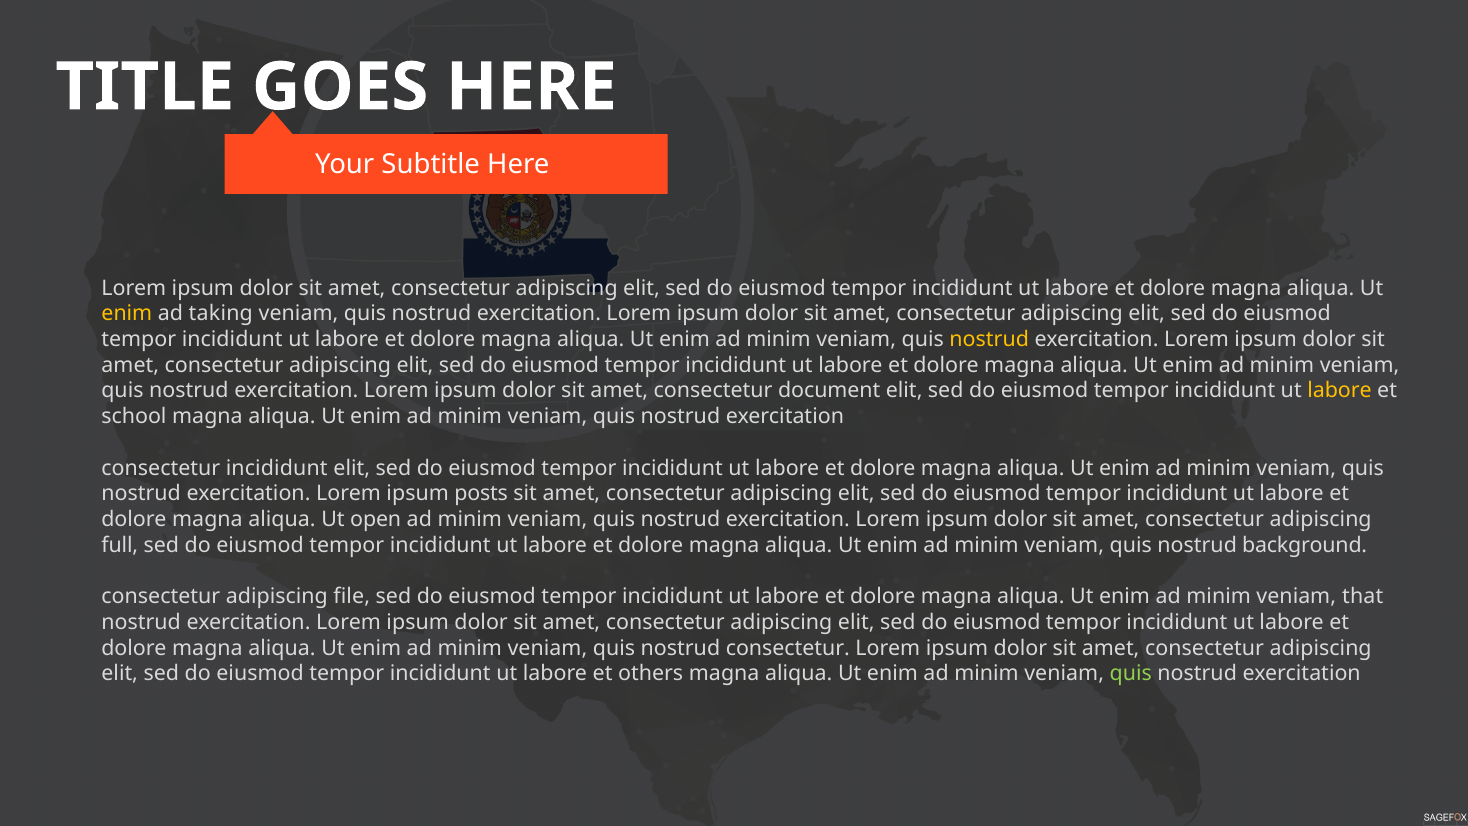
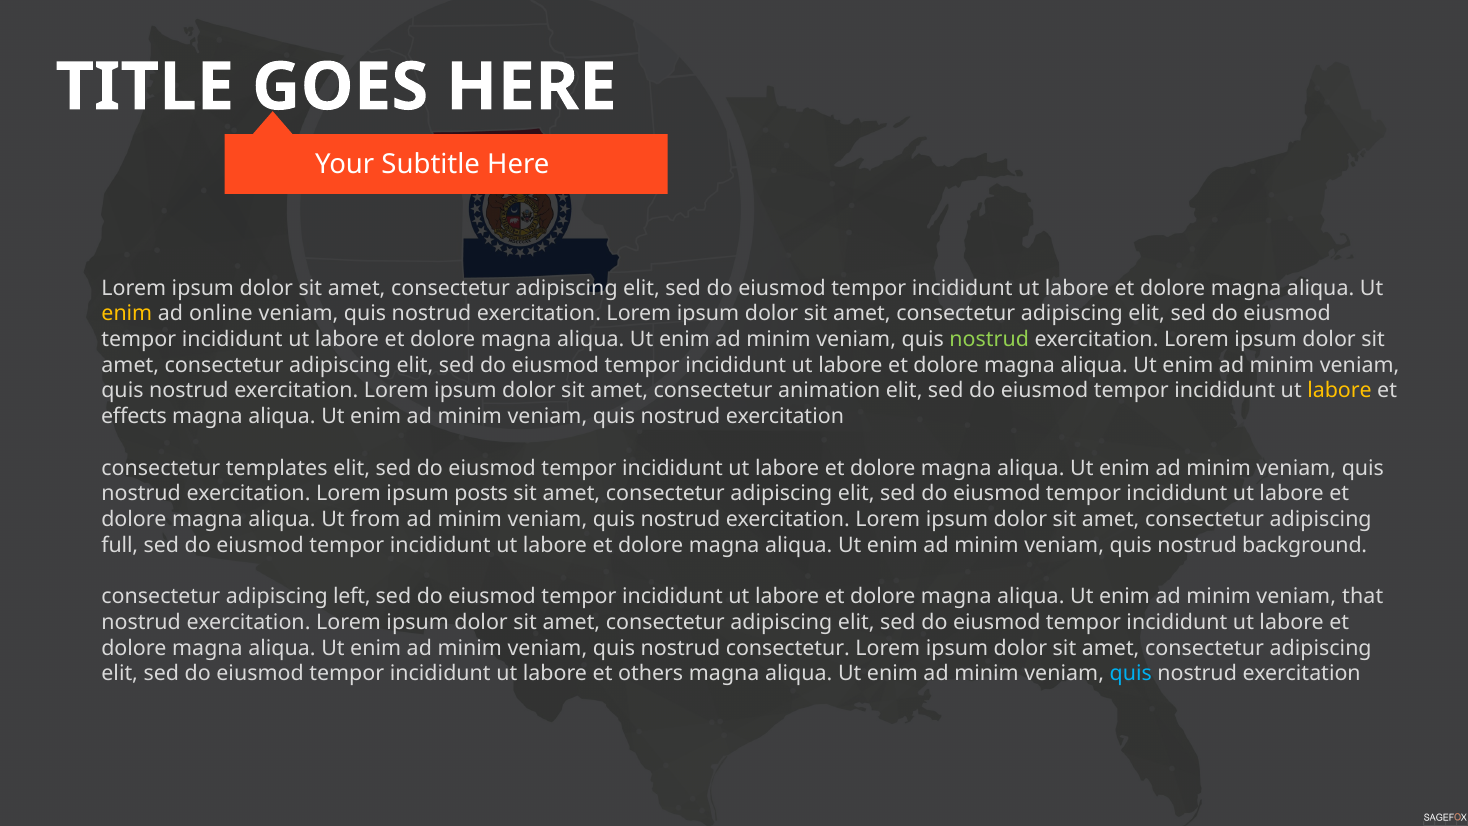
taking: taking -> online
nostrud at (989, 339) colour: yellow -> light green
document: document -> animation
school: school -> effects
consectetur incididunt: incididunt -> templates
open: open -> from
file: file -> left
quis at (1131, 673) colour: light green -> light blue
